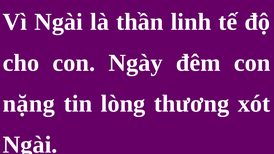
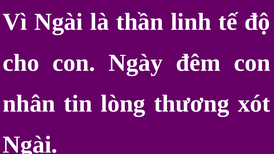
nặng: nặng -> nhân
